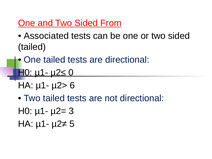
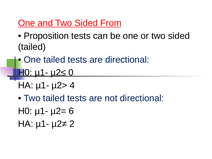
Associated: Associated -> Proposition
6: 6 -> 4
3: 3 -> 6
5: 5 -> 2
